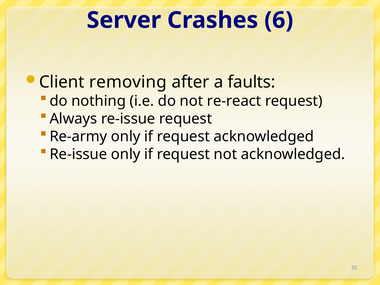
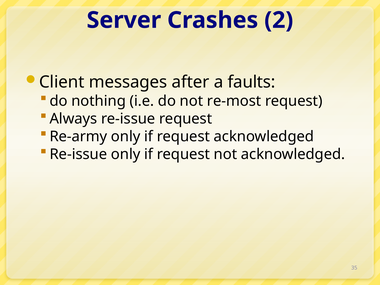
6: 6 -> 2
removing: removing -> messages
re-react: re-react -> re-most
